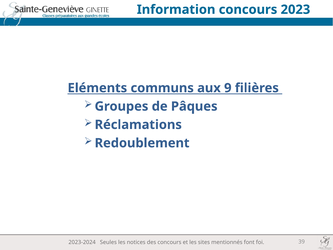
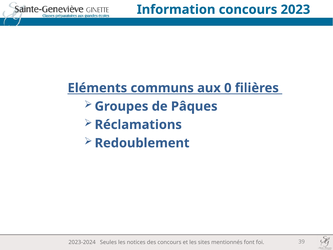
9: 9 -> 0
